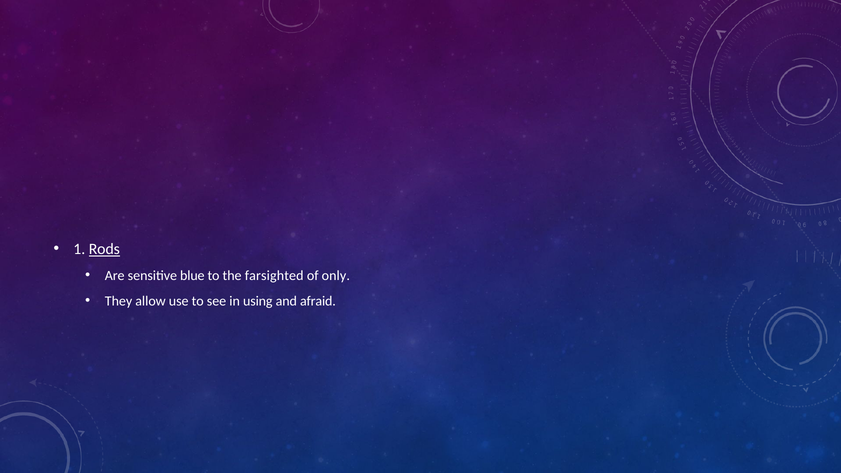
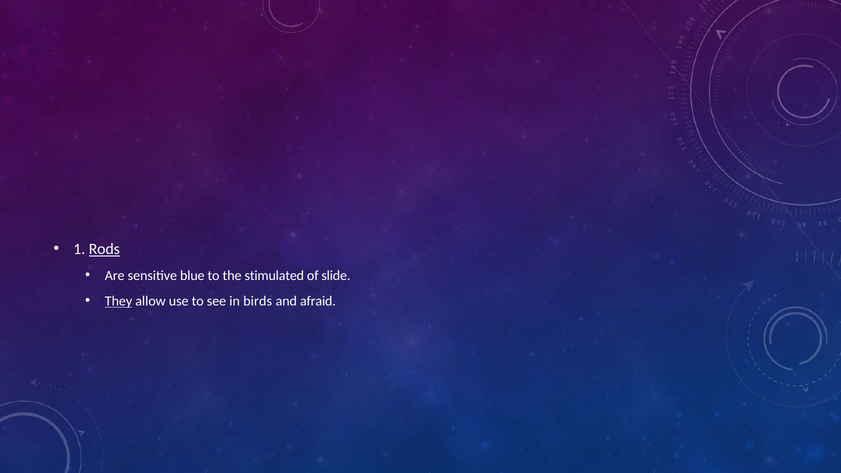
farsighted: farsighted -> stimulated
only: only -> slide
They underline: none -> present
using: using -> birds
